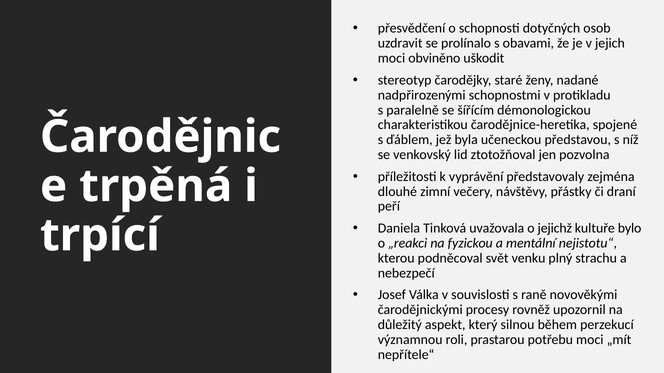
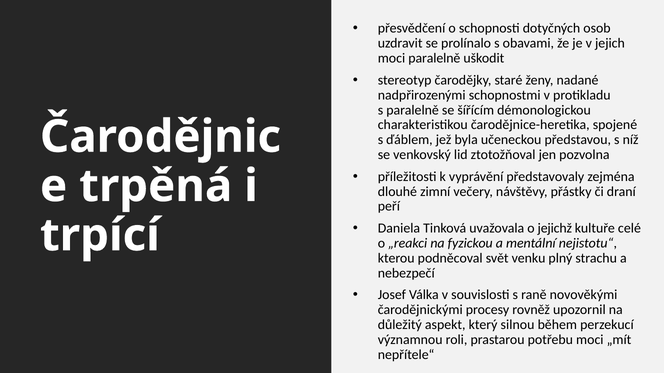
moci obviněno: obviněno -> paralelně
bylo: bylo -> celé
